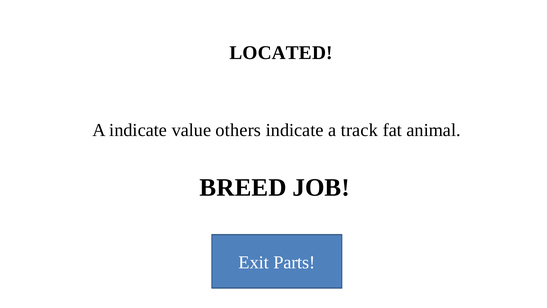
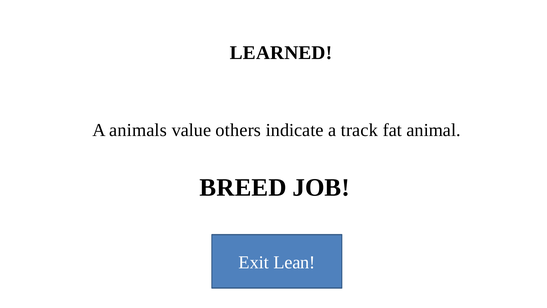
LOCATED: LOCATED -> LEARNED
A indicate: indicate -> animals
Parts: Parts -> Lean
